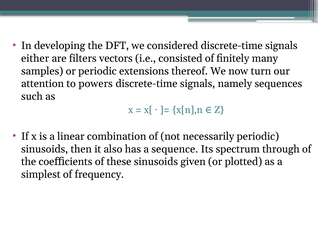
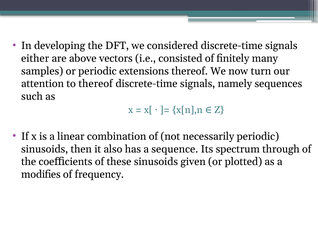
filters: filters -> above
to powers: powers -> thereof
simplest: simplest -> modiﬁes
